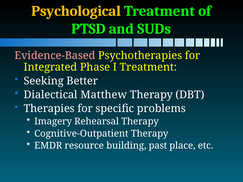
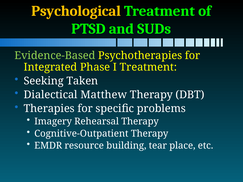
Evidence-Based colour: pink -> light green
Better: Better -> Taken
past: past -> tear
